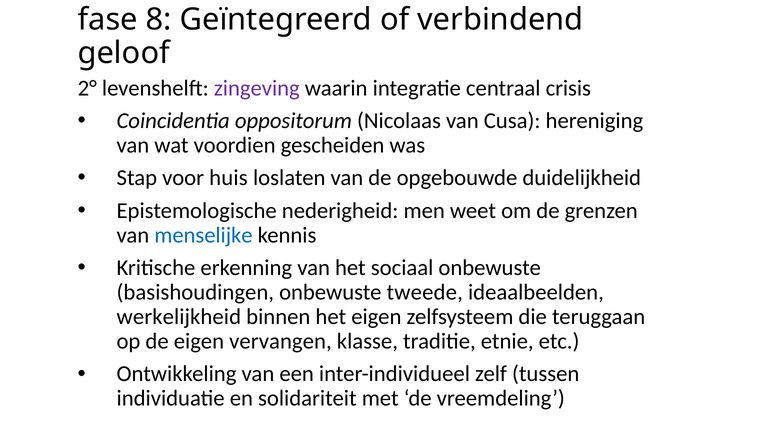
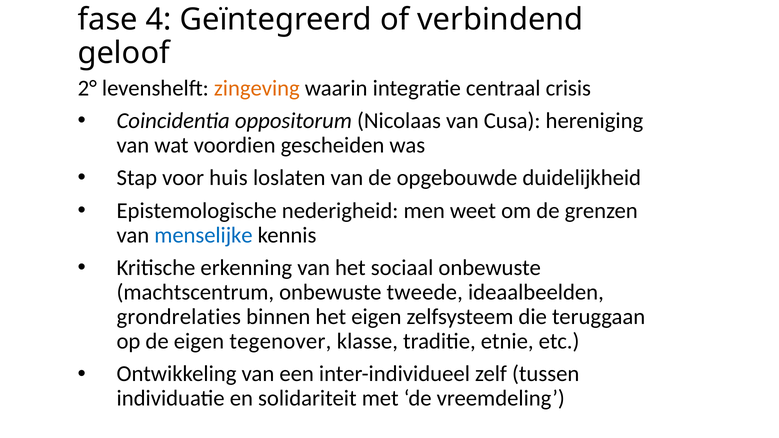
8: 8 -> 4
zingeving colour: purple -> orange
basishoudingen: basishoudingen -> machtscentrum
werkelijkheid: werkelijkheid -> grondrelaties
vervangen: vervangen -> tegenover
